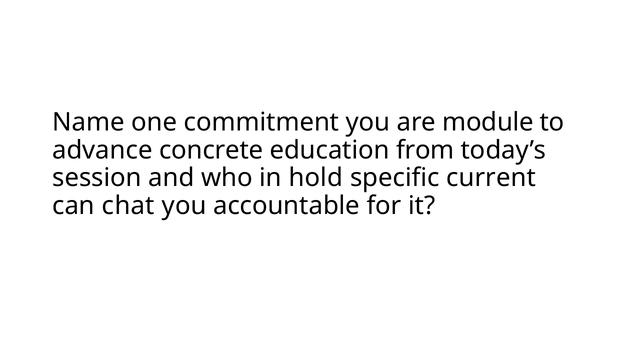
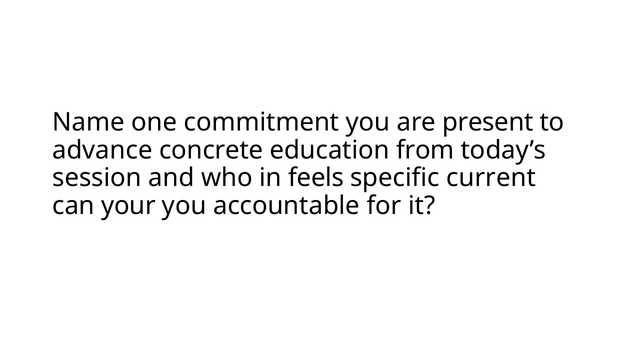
module: module -> present
hold: hold -> feels
chat: chat -> your
